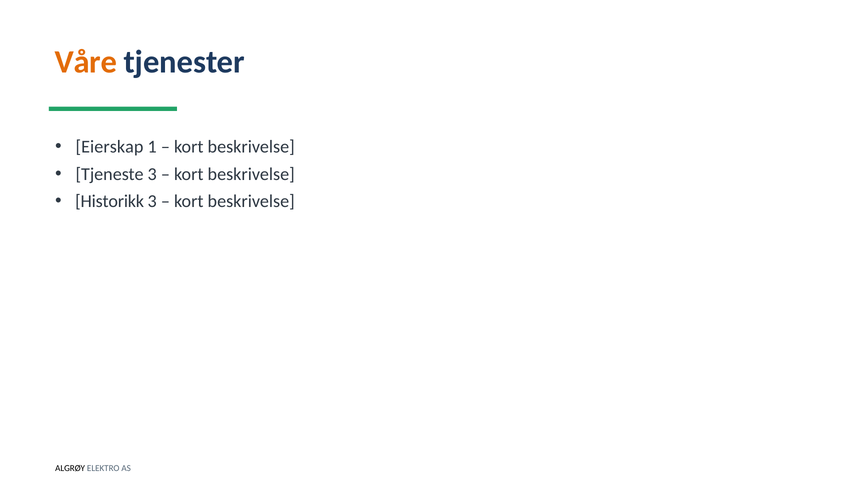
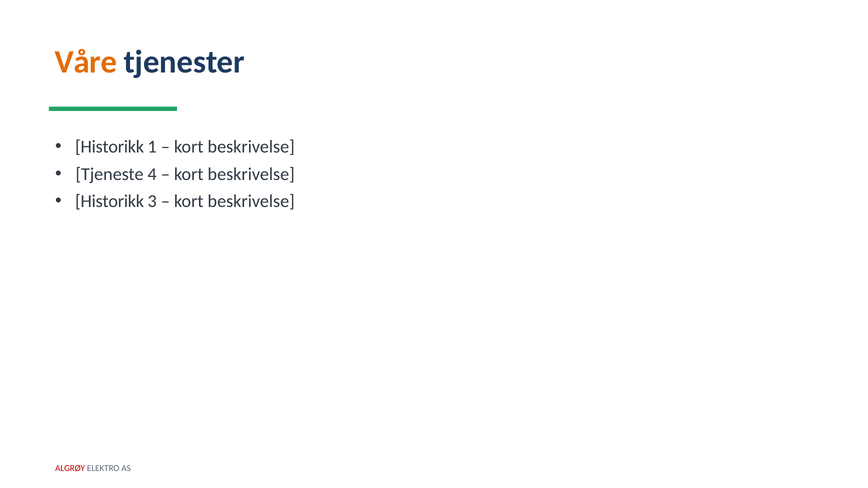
Eierskap at (110, 147): Eierskap -> Historikk
Tjeneste 3: 3 -> 4
ALGRØY colour: black -> red
